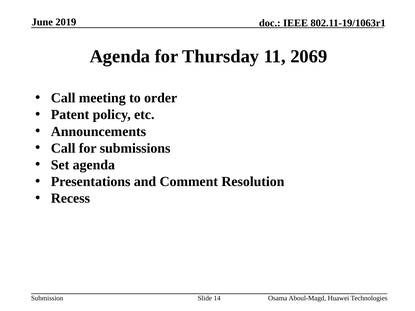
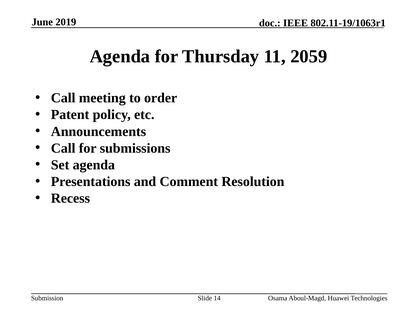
2069: 2069 -> 2059
